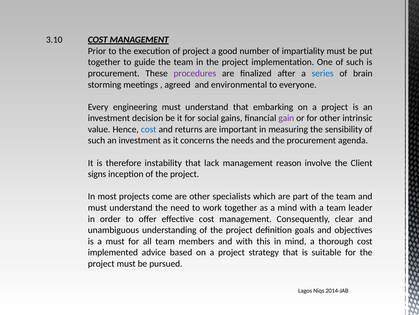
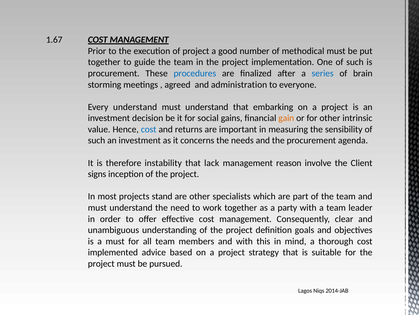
3.10: 3.10 -> 1.67
impartiality: impartiality -> methodical
procedures colour: purple -> blue
environmental: environmental -> administration
Every engineering: engineering -> understand
gain colour: purple -> orange
come: come -> stand
a mind: mind -> party
